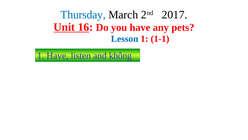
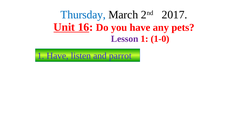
Lesson colour: blue -> purple
1-1: 1-1 -> 1-0
không: không -> parrot
